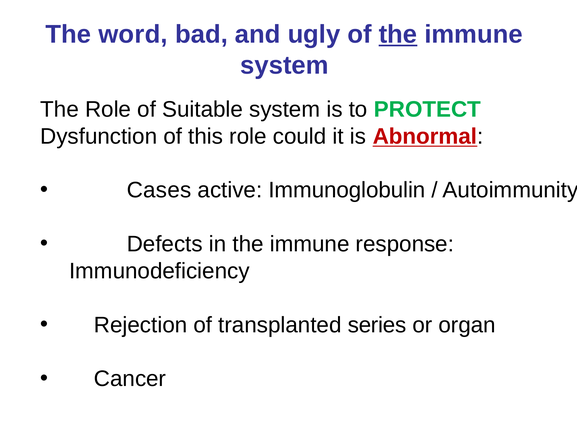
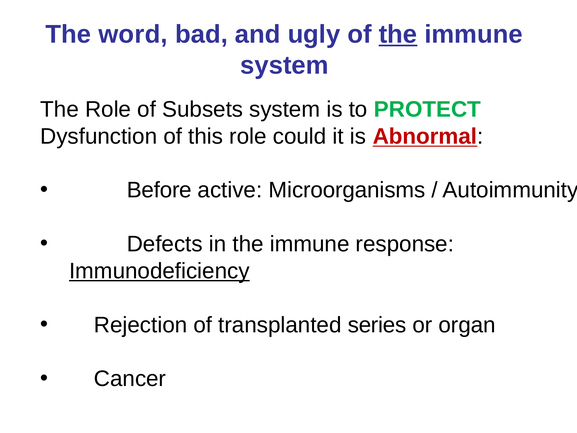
Suitable: Suitable -> Subsets
Cases: Cases -> Before
Immunoglobulin: Immunoglobulin -> Microorganisms
Immunodeficiency underline: none -> present
